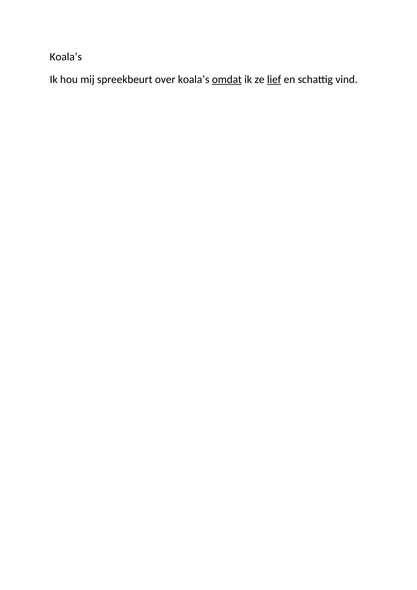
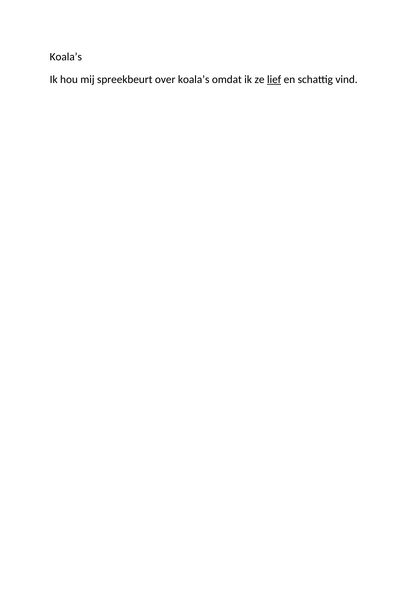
omdat underline: present -> none
